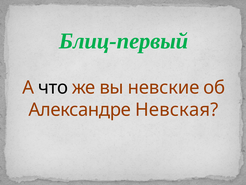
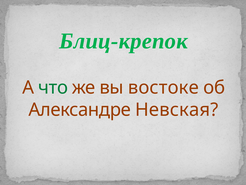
Блиц-первый: Блиц-первый -> Блиц-крепок
что colour: black -> green
невские: невские -> востоке
